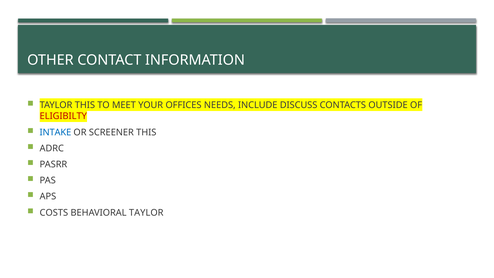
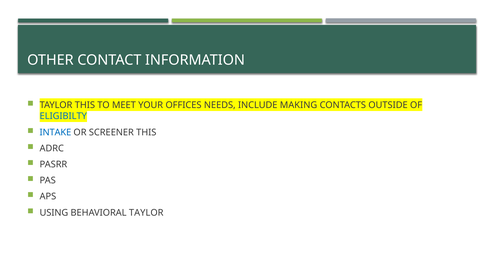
DISCUSS: DISCUSS -> MAKING
ELIGIBILTY colour: red -> blue
COSTS: COSTS -> USING
